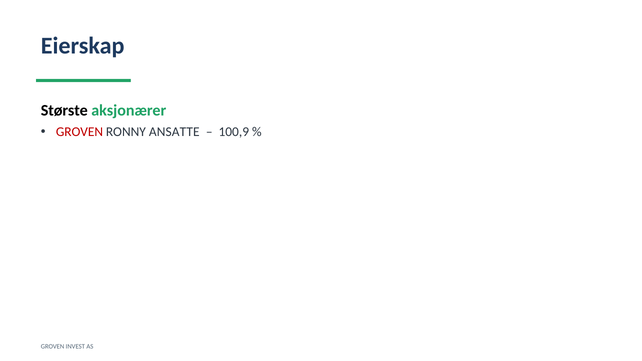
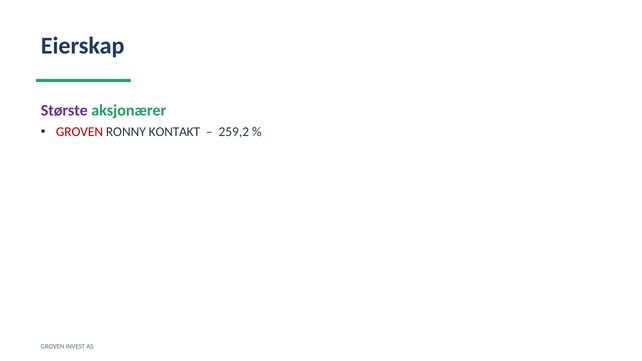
Største colour: black -> purple
ANSATTE: ANSATTE -> KONTAKT
100,9: 100,9 -> 259,2
